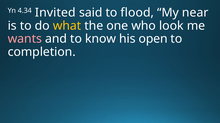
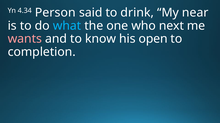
Invited: Invited -> Person
flood: flood -> drink
what colour: yellow -> light blue
look: look -> next
